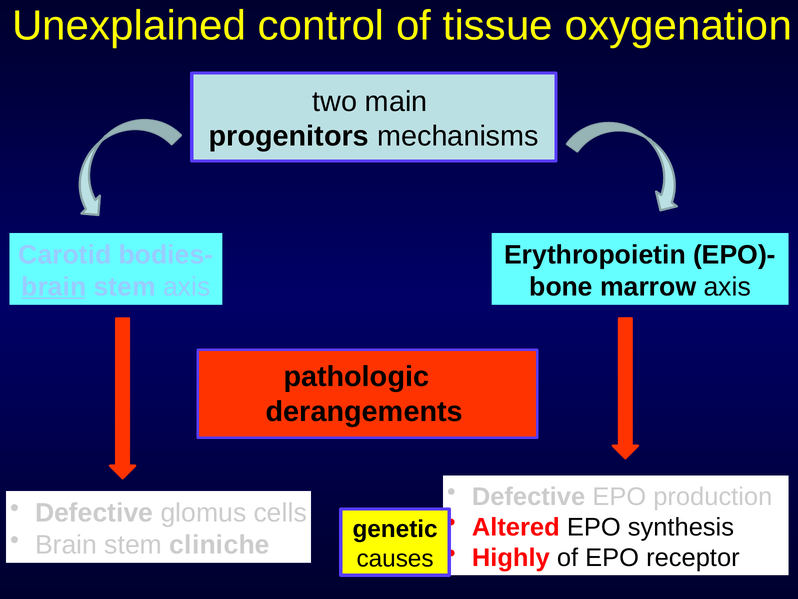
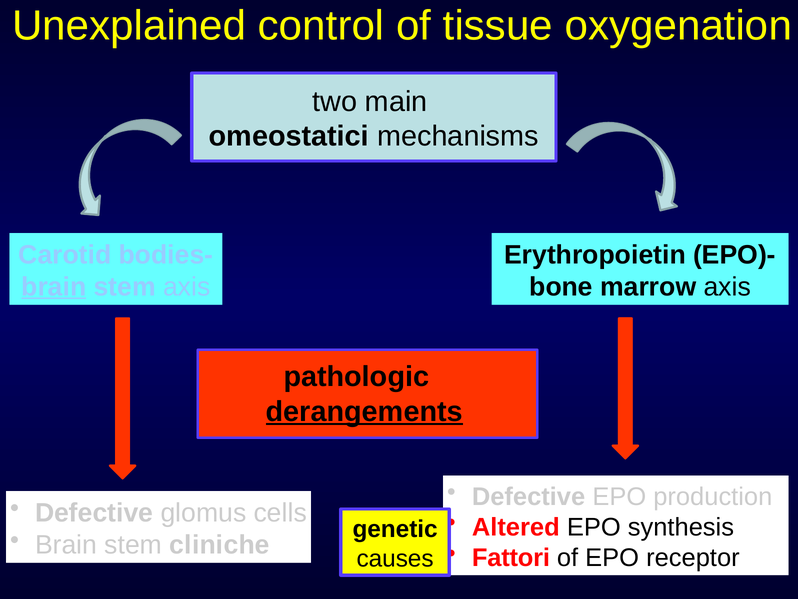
progenitors: progenitors -> omeostatici
derangements underline: none -> present
Highly: Highly -> Fattori
